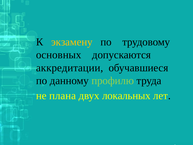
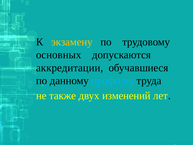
профилю colour: light green -> light blue
плана: плана -> также
локальных: локальных -> изменений
